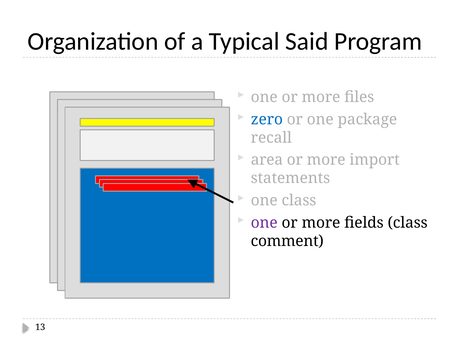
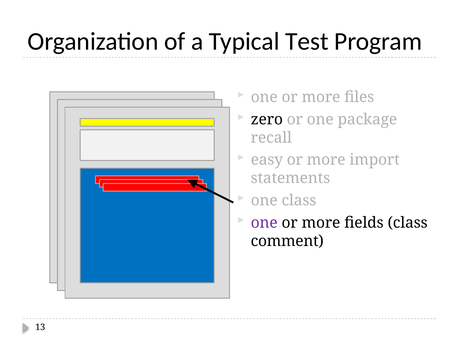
Said: Said -> Test
zero colour: blue -> black
area: area -> easy
